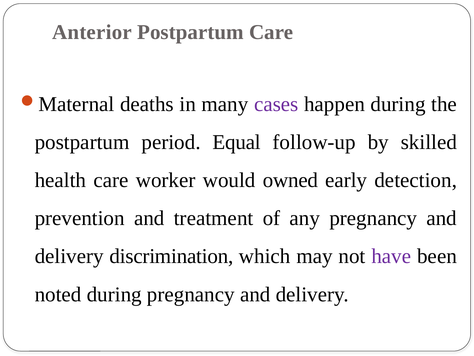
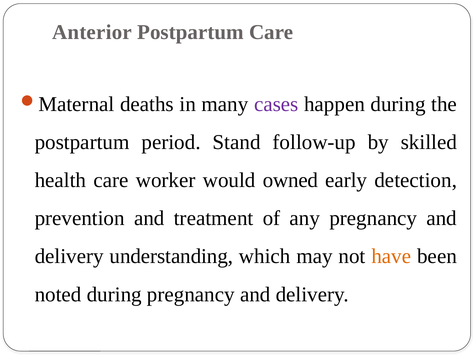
Equal: Equal -> Stand
discrimination: discrimination -> understanding
have colour: purple -> orange
